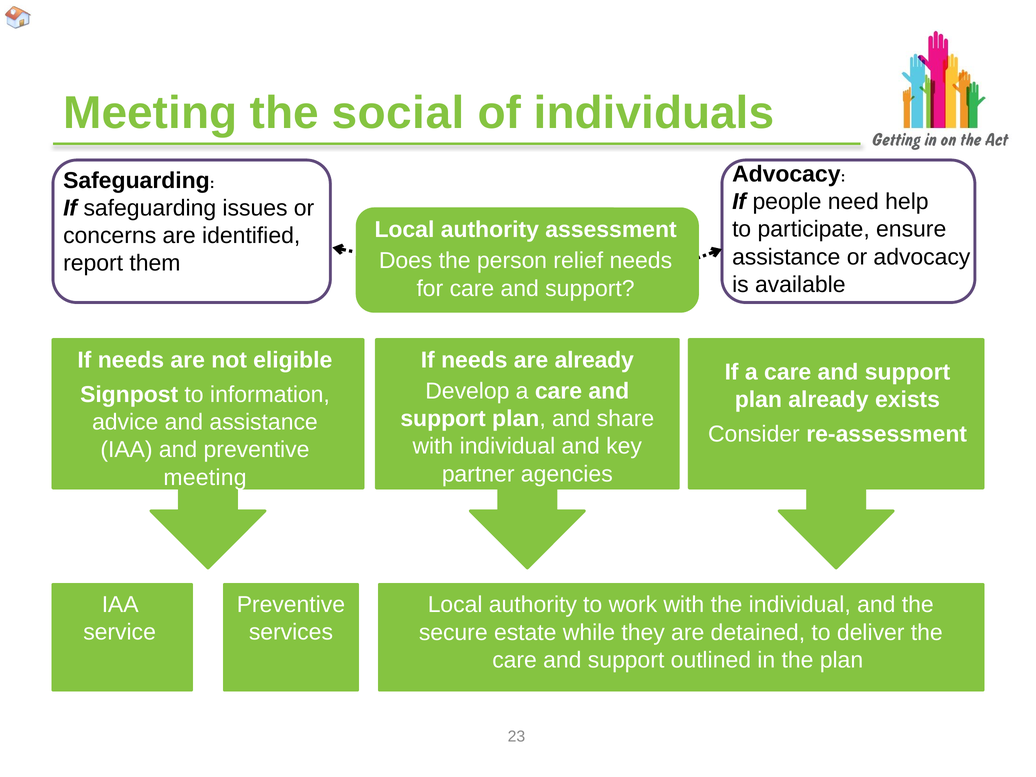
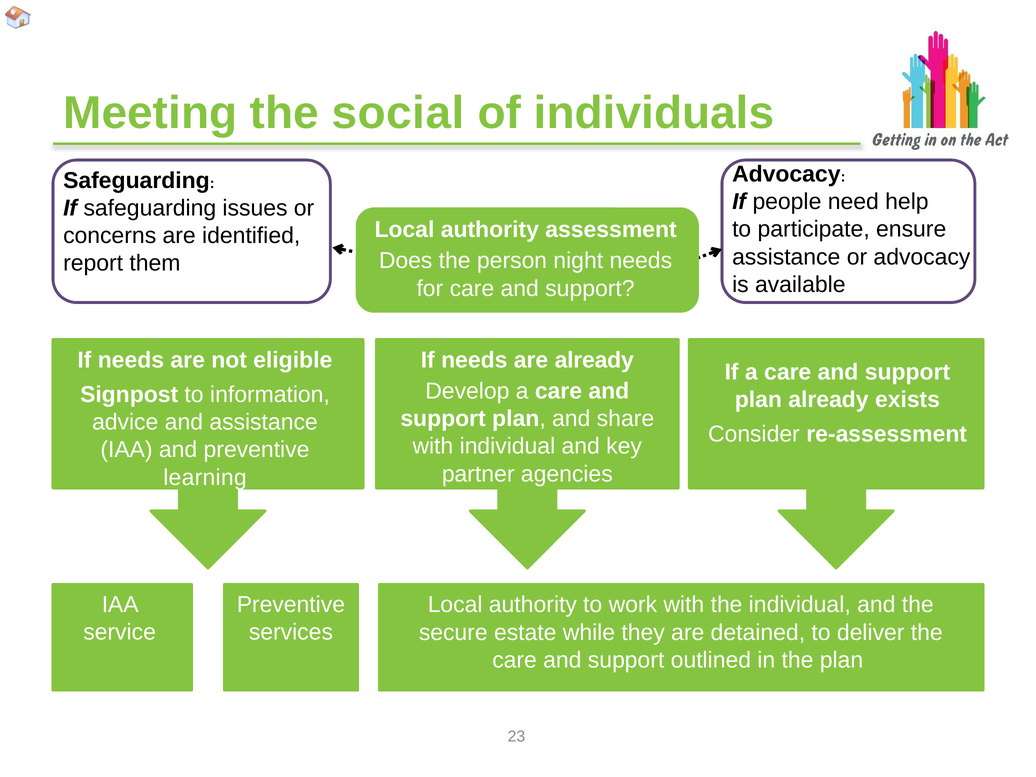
relief: relief -> night
meeting at (205, 477): meeting -> learning
